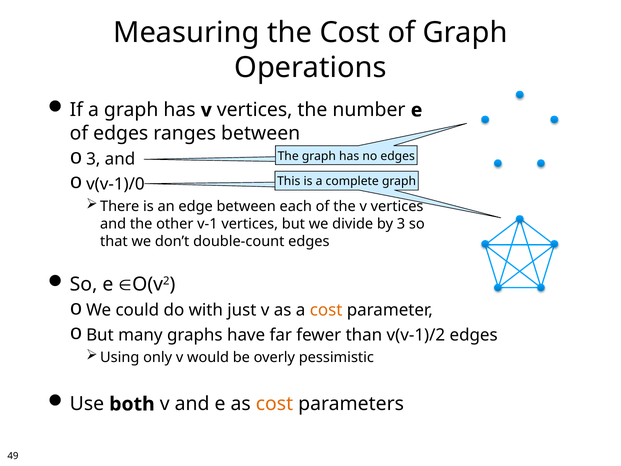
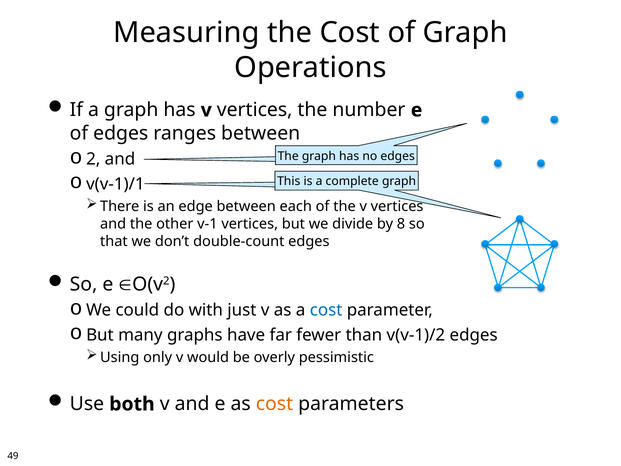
3 at (93, 159): 3 -> 2
v(v-1)/0: v(v-1)/0 -> v(v-1)/1
by 3: 3 -> 8
cost at (326, 310) colour: orange -> blue
